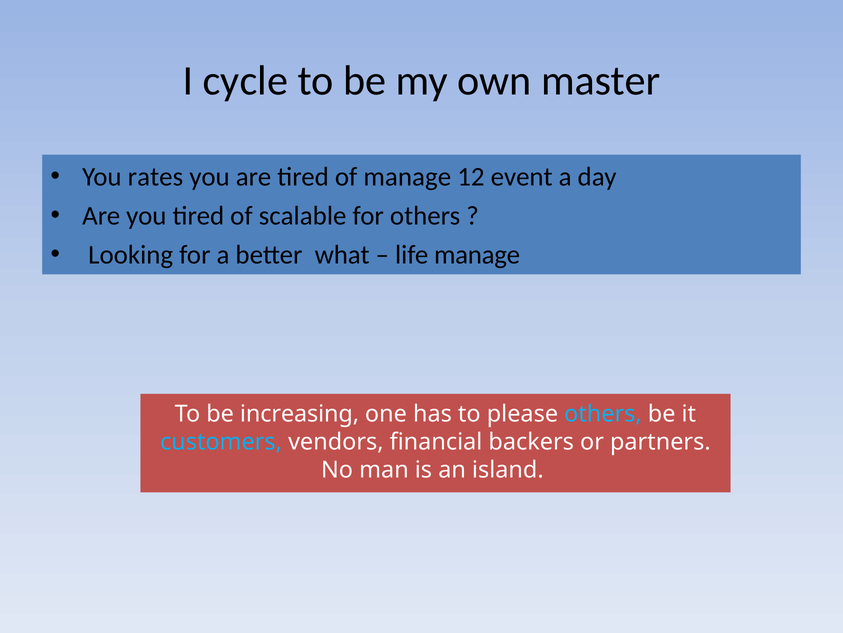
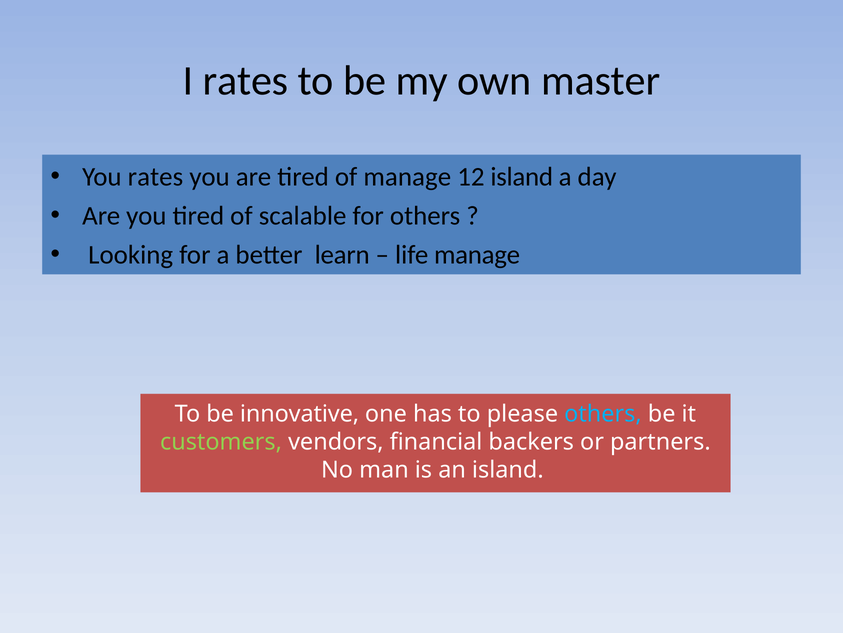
I cycle: cycle -> rates
12 event: event -> island
what: what -> learn
increasing: increasing -> innovative
customers colour: light blue -> light green
